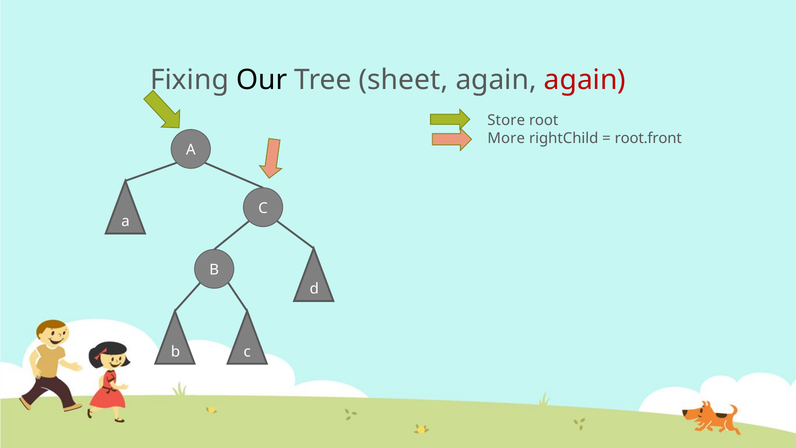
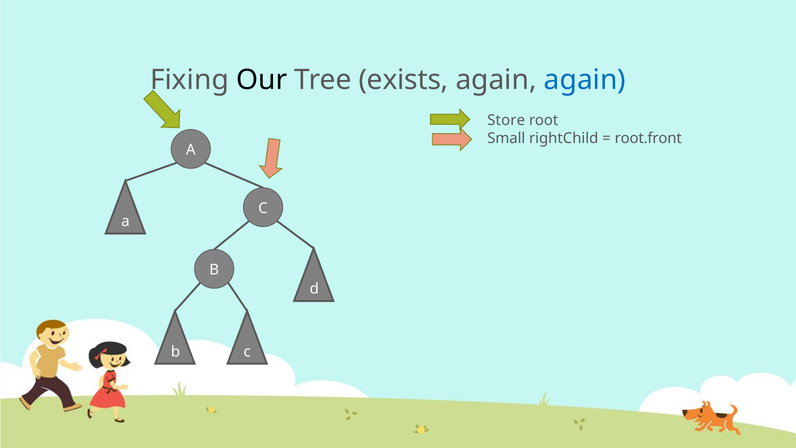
sheet: sheet -> exists
again at (585, 80) colour: red -> blue
More: More -> Small
